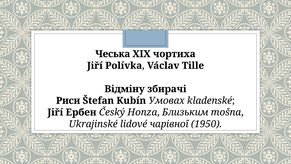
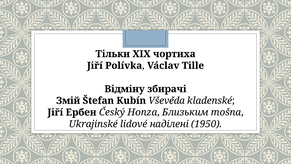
Чеська: Чеська -> Тільки
Риси: Риси -> Змій
Умовах: Умовах -> Vševěda
чарівної: чарівної -> наділені
